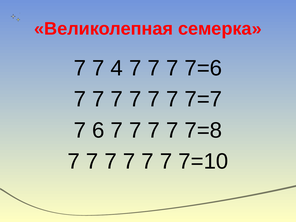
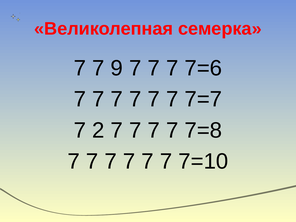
4: 4 -> 9
6: 6 -> 2
